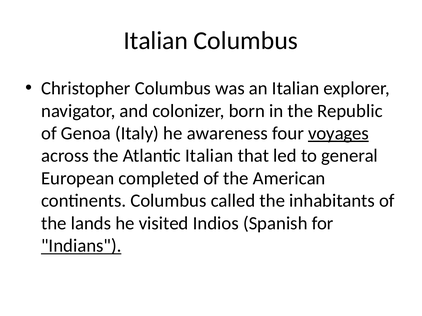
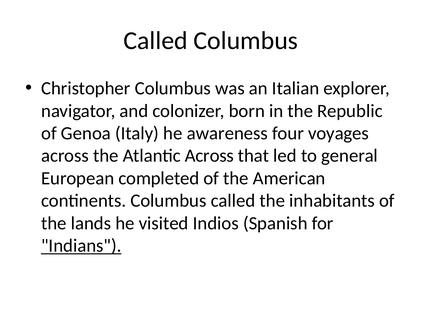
Italian at (156, 41): Italian -> Called
voyages underline: present -> none
Atlantic Italian: Italian -> Across
